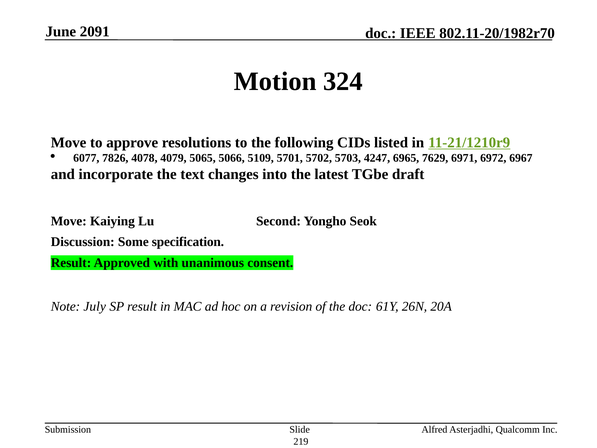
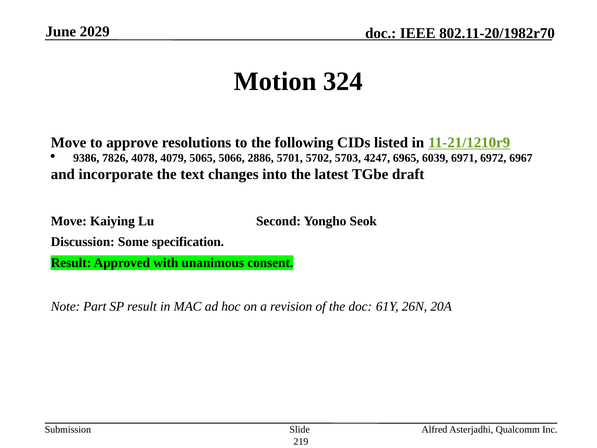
2091: 2091 -> 2029
6077: 6077 -> 9386
5109: 5109 -> 2886
7629: 7629 -> 6039
July: July -> Part
